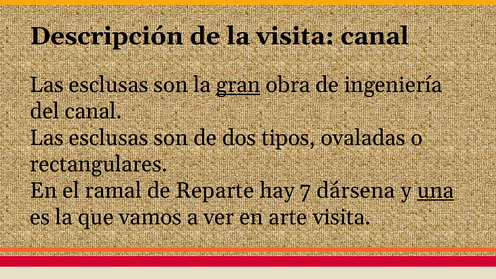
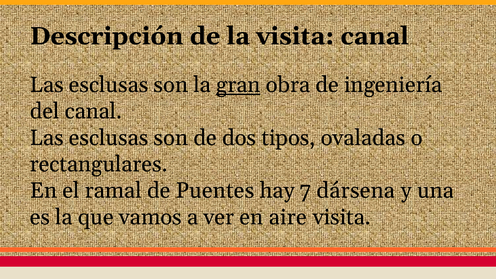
Reparte: Reparte -> Puentes
una underline: present -> none
arte: arte -> aire
